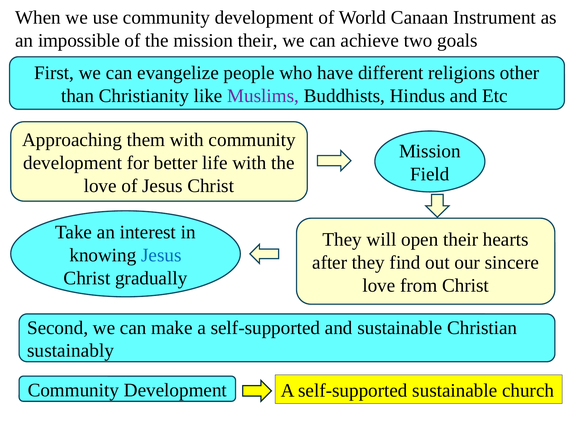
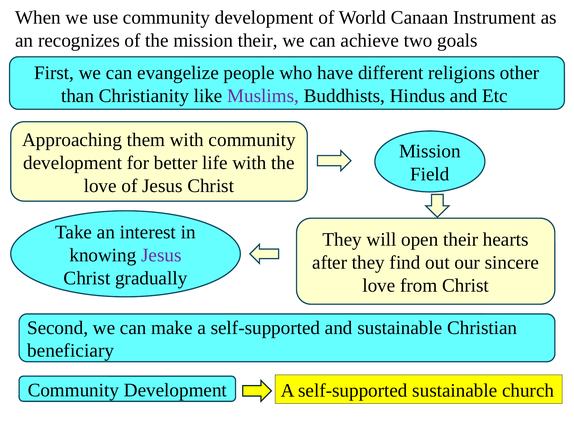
impossible: impossible -> recognizes
Jesus at (161, 255) colour: blue -> purple
sustainably: sustainably -> beneficiary
